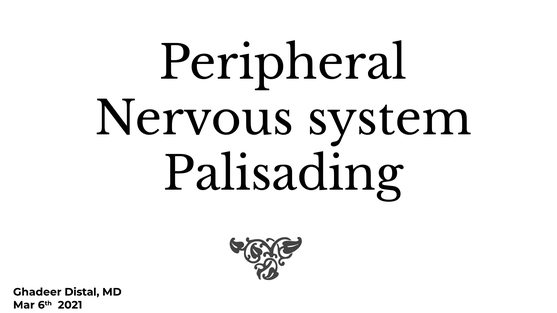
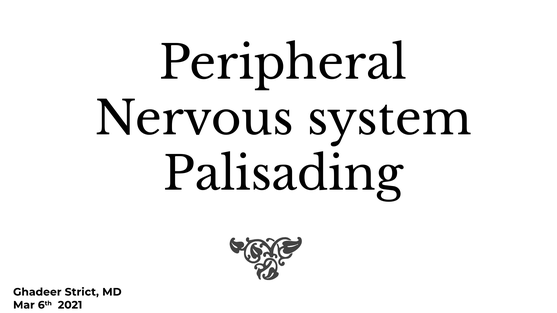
Distal: Distal -> Strict
